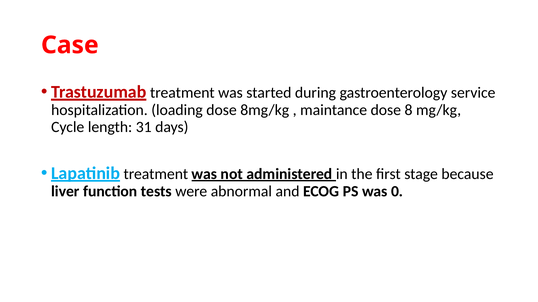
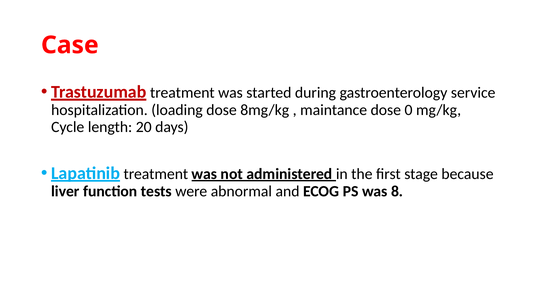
8: 8 -> 0
31: 31 -> 20
0: 0 -> 8
